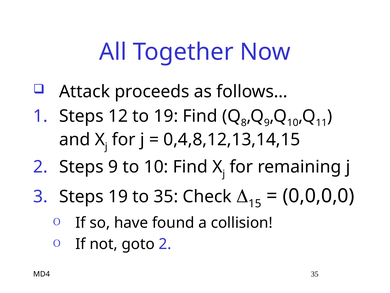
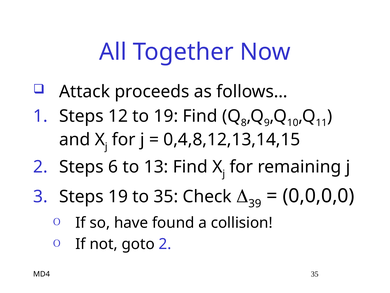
Steps 9: 9 -> 6
to 10: 10 -> 13
15: 15 -> 39
